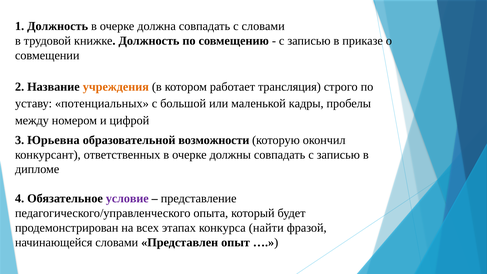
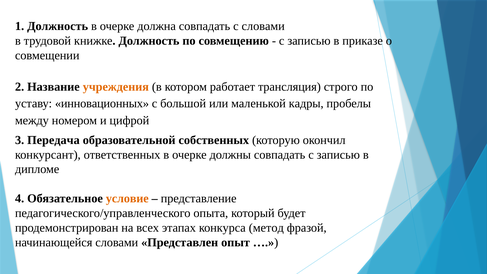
потенциальных: потенциальных -> инновационных
Юрьевна: Юрьевна -> Передача
возможности: возможности -> собственных
условие colour: purple -> orange
найти: найти -> метод
